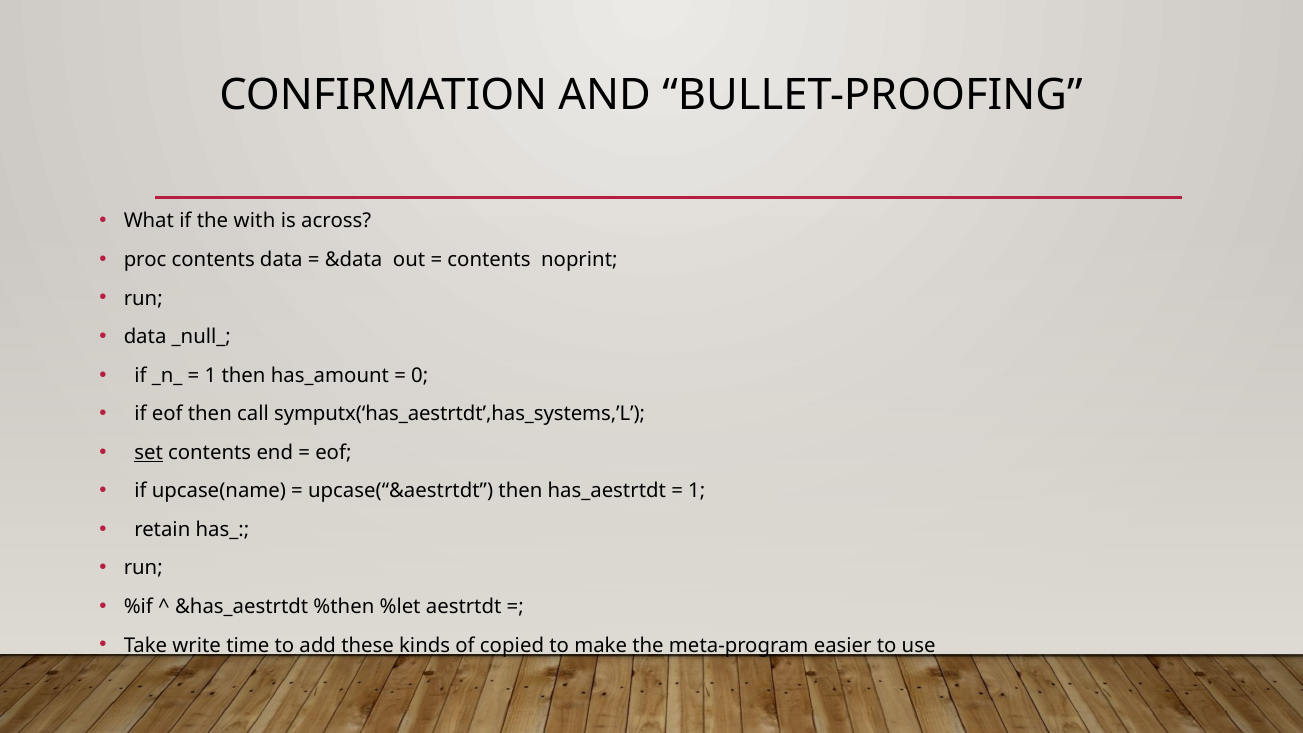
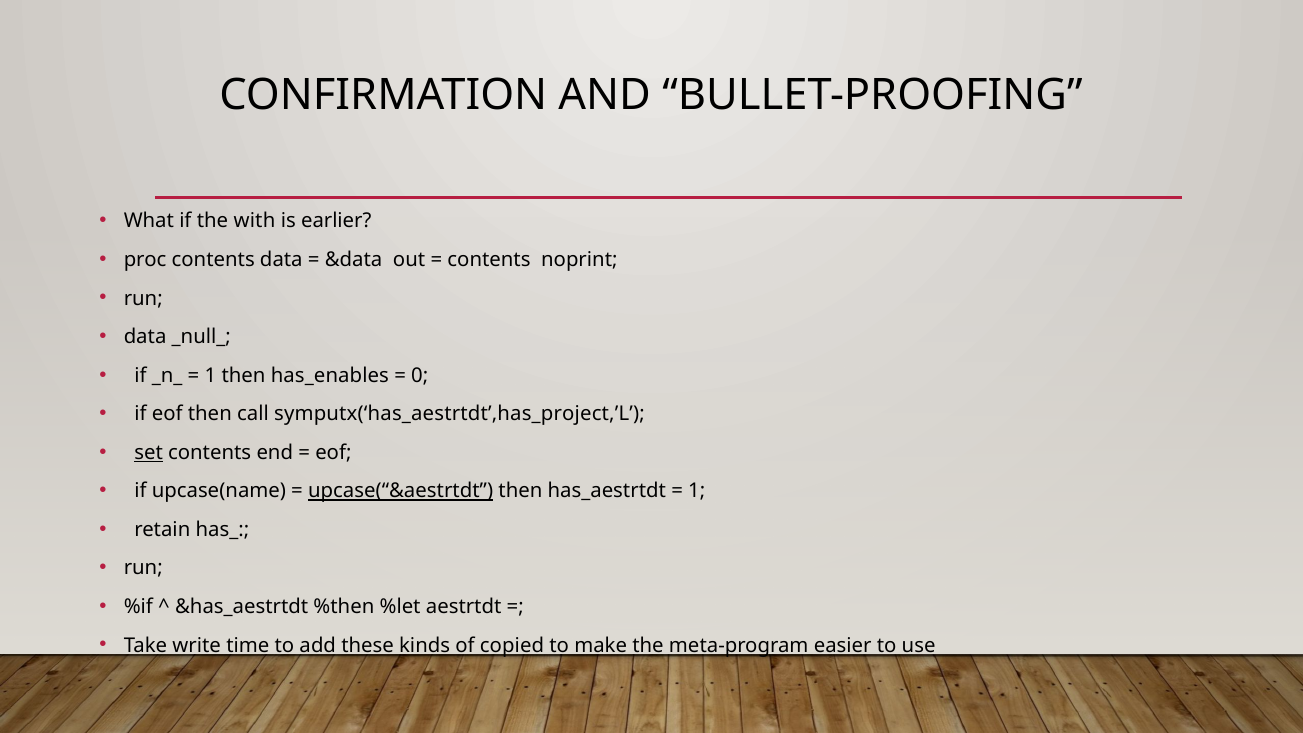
across: across -> earlier
has_amount: has_amount -> has_enables
symputx(‘has_aestrtdt’,has_systems,’L: symputx(‘has_aestrtdt’,has_systems,’L -> symputx(‘has_aestrtdt’,has_project,’L
upcase(“&aestrtdt underline: none -> present
